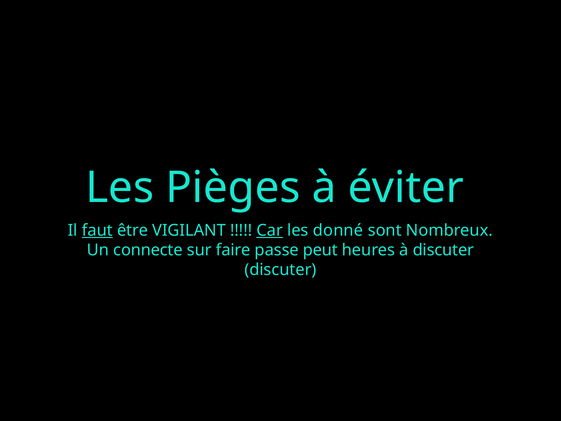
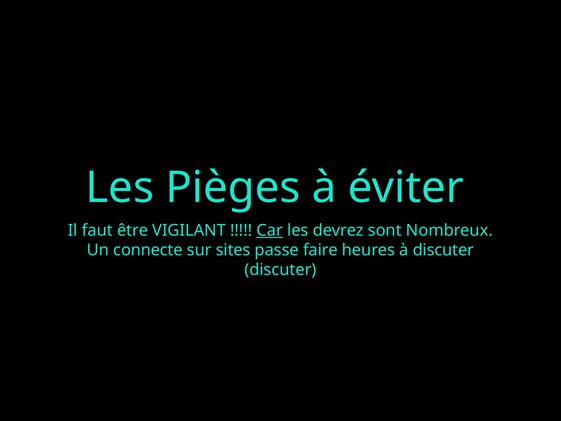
faut underline: present -> none
donné: donné -> devrez
faire: faire -> sites
peut: peut -> faire
